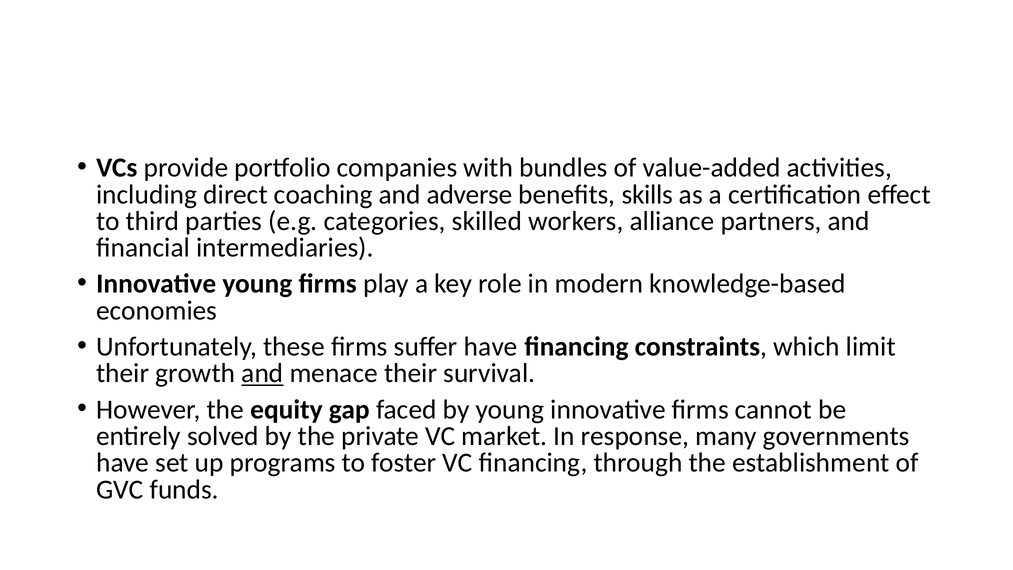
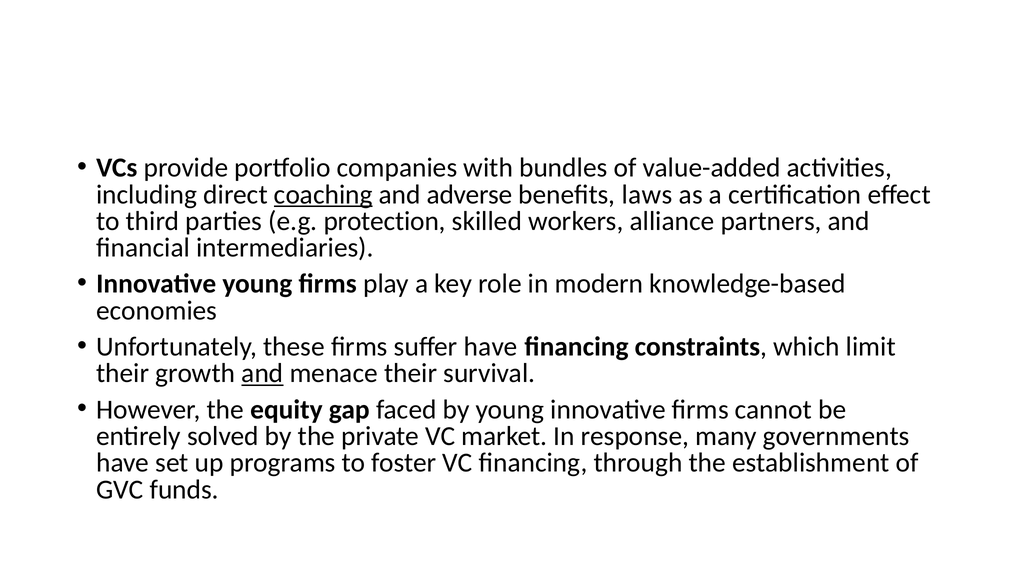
coaching underline: none -> present
skills: skills -> laws
categories: categories -> protection
